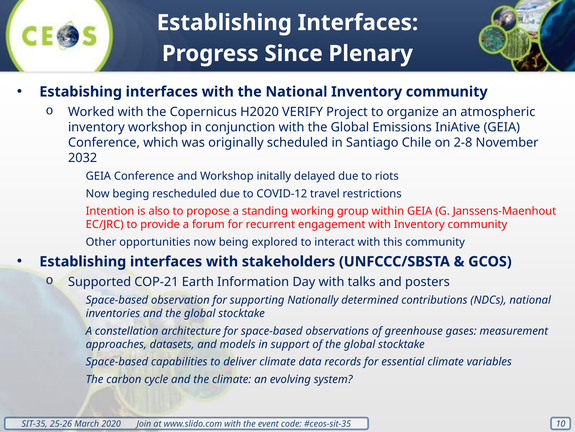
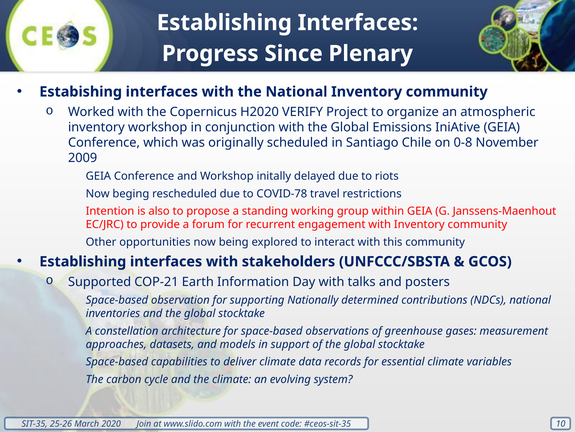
2-8: 2-8 -> 0-8
2032: 2032 -> 2009
COVID-12: COVID-12 -> COVID-78
